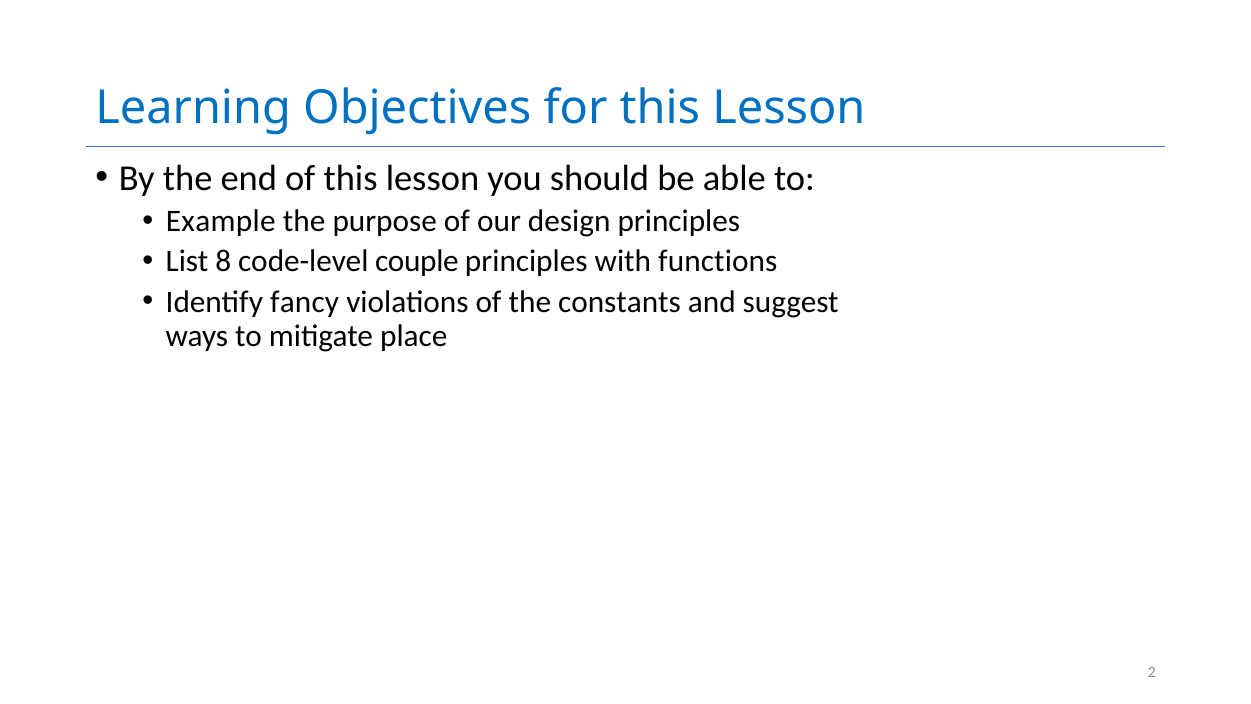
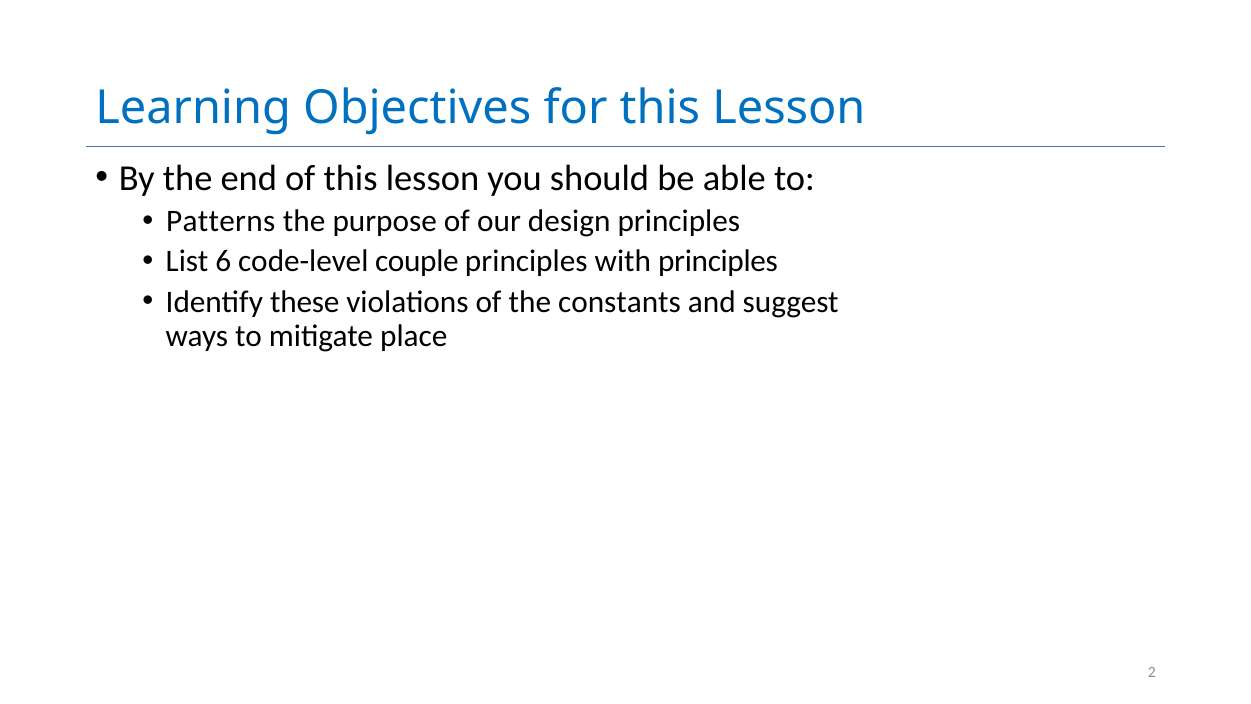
Example: Example -> Patterns
8: 8 -> 6
with functions: functions -> principles
fancy: fancy -> these
